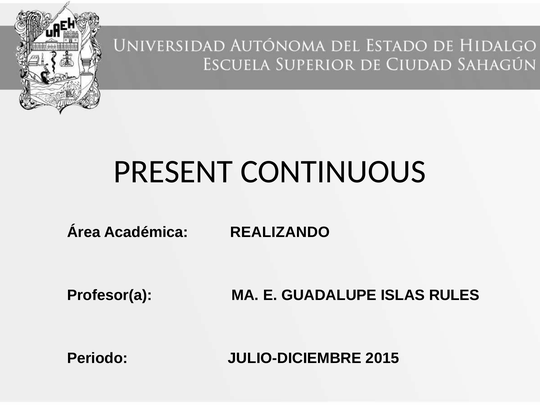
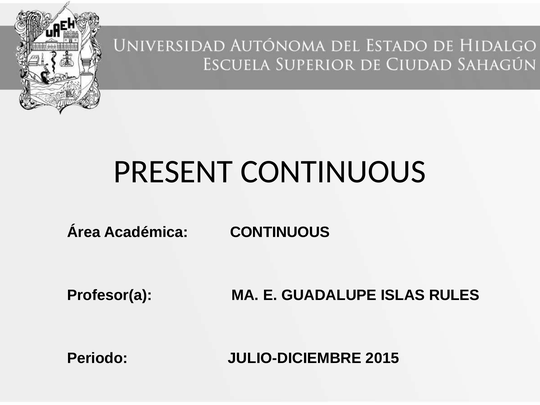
Académica REALIZANDO: REALIZANDO -> CONTINUOUS
